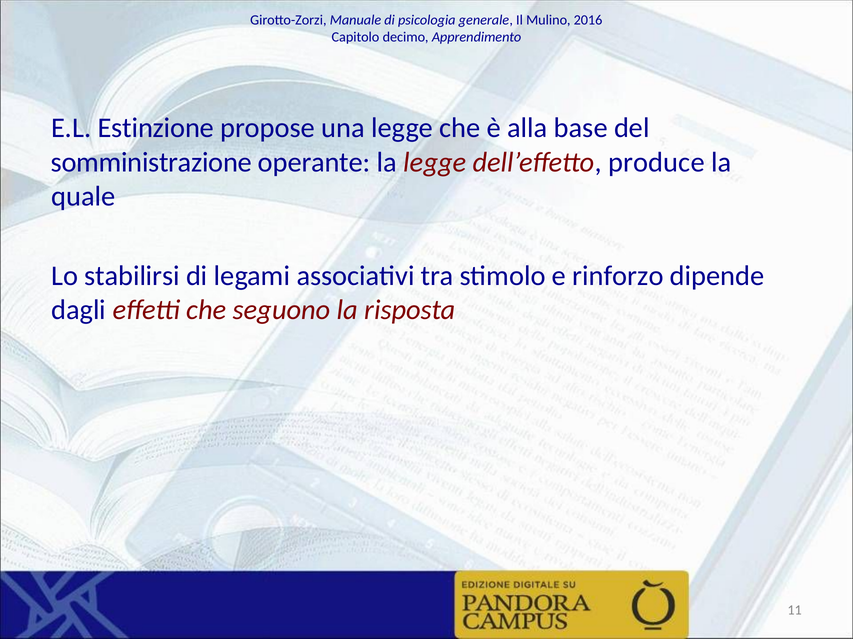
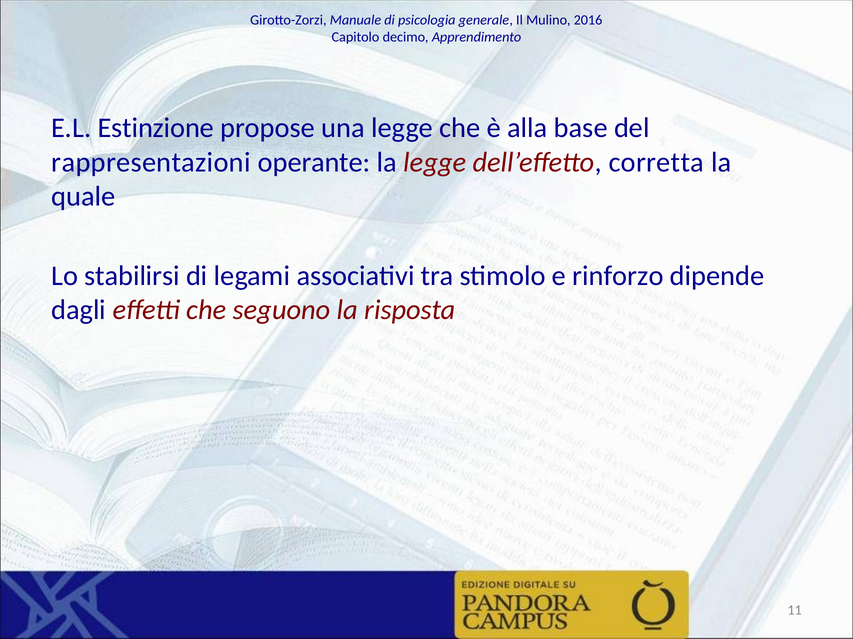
somministrazione: somministrazione -> rappresentazioni
produce: produce -> corretta
